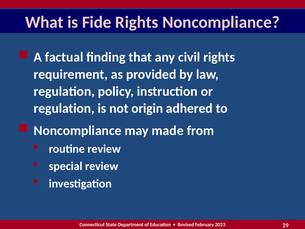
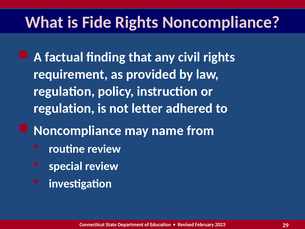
origin: origin -> letter
made: made -> name
